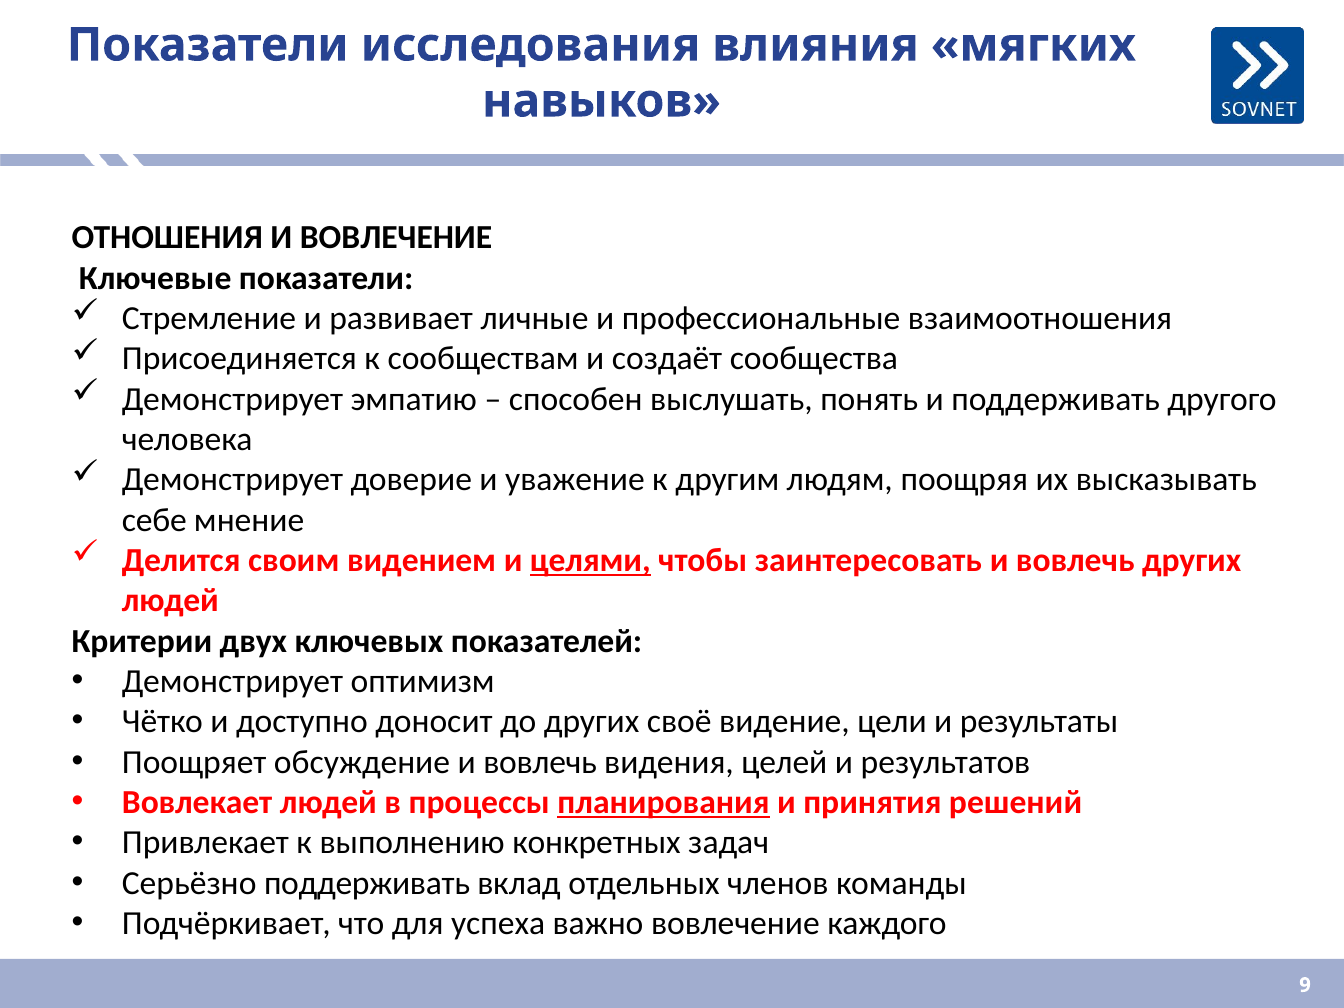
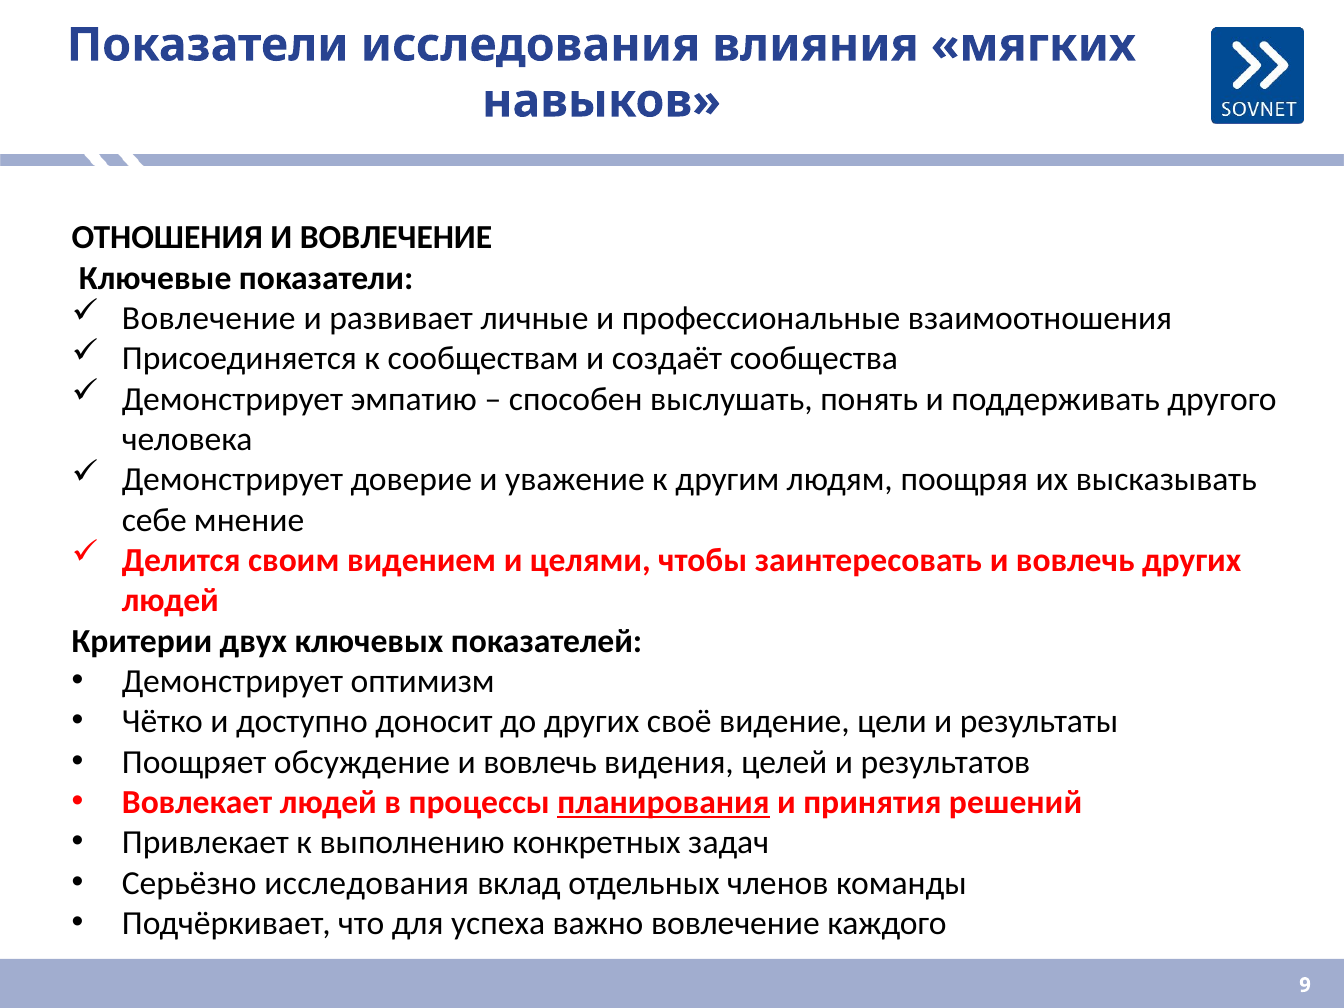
Стремление at (209, 318): Стремление -> Вовлечение
целями underline: present -> none
Серьёзно поддерживать: поддерживать -> исследования
